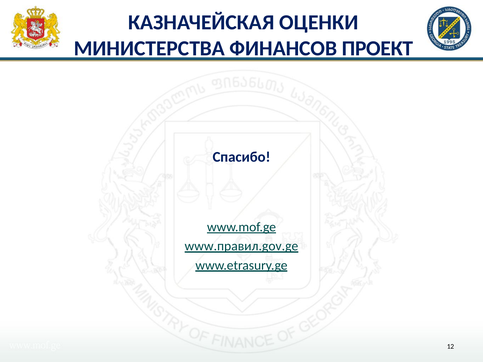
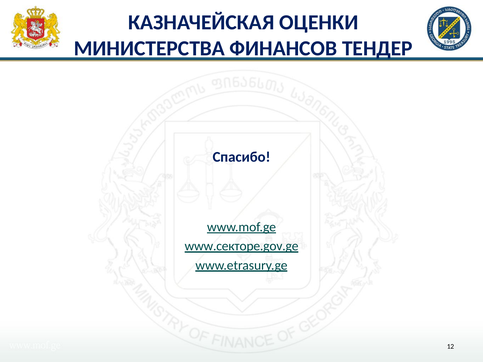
ПРОЕКТ: ПРОЕКТ -> ТЕНДЕР
www.правил.gov.ge: www.правил.gov.ge -> www.секторе.gov.ge
